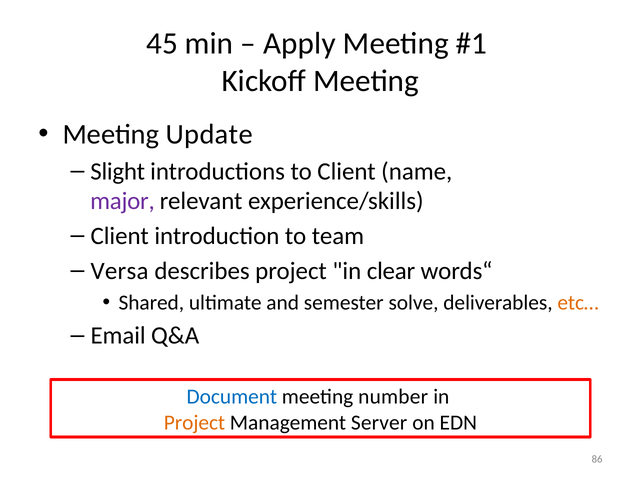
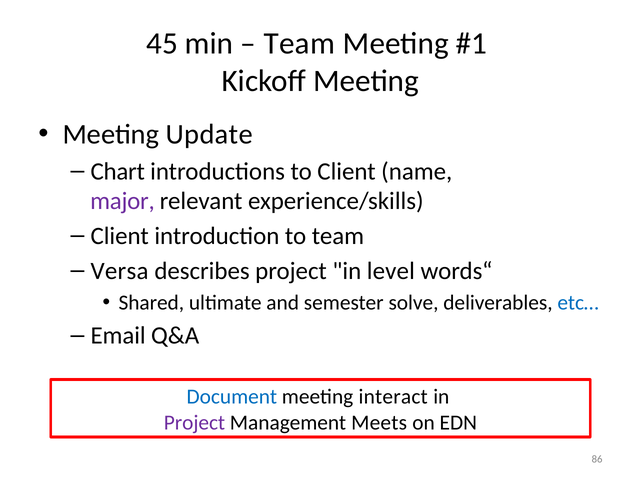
Apply at (299, 43): Apply -> Team
Slight: Slight -> Chart
clear: clear -> level
etc… colour: orange -> blue
number: number -> interact
Project at (194, 422) colour: orange -> purple
Server: Server -> Meets
